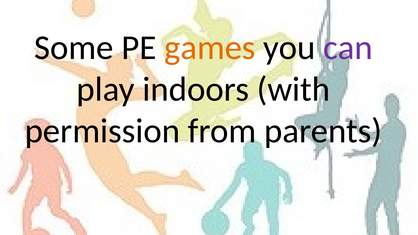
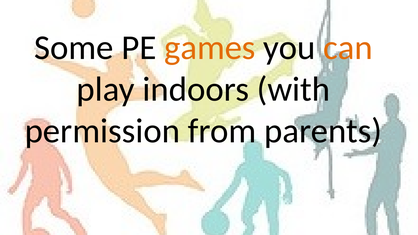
can colour: purple -> orange
